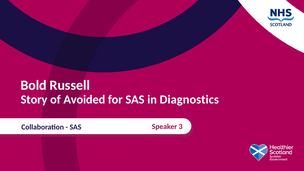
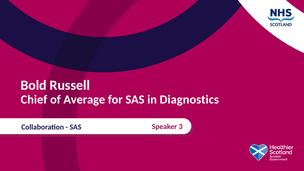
Story: Story -> Chief
Avoided: Avoided -> Average
